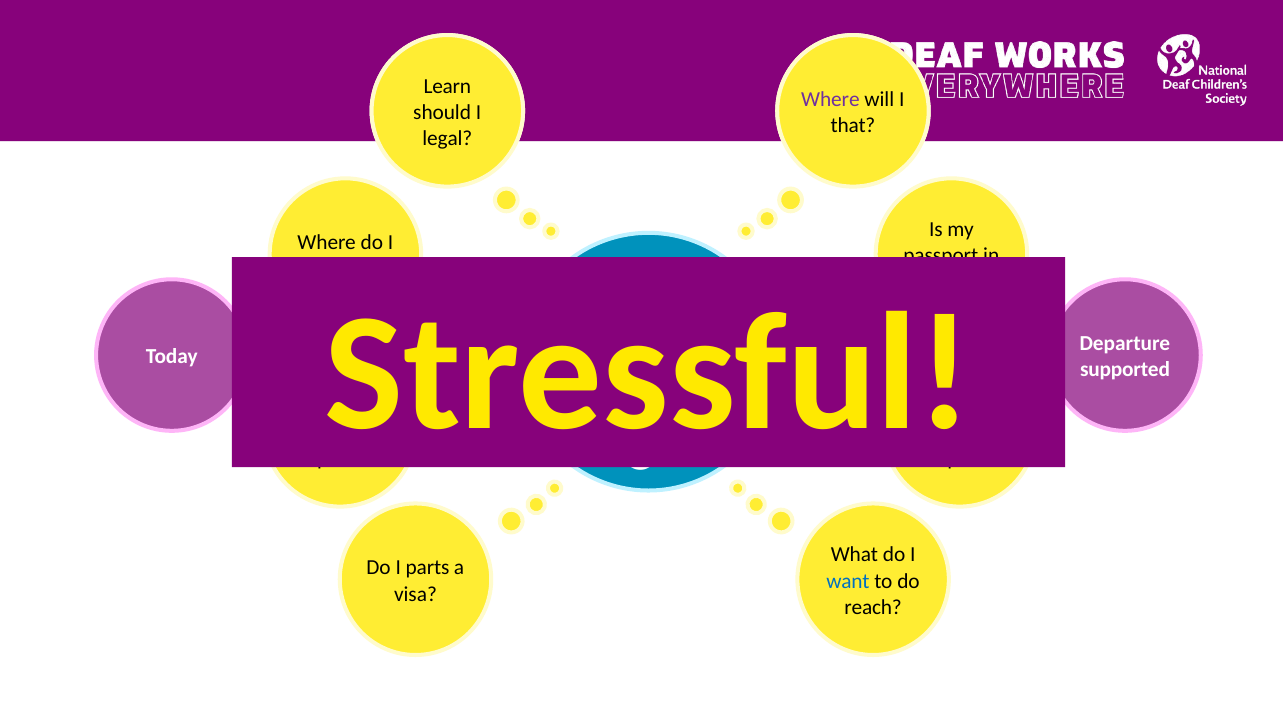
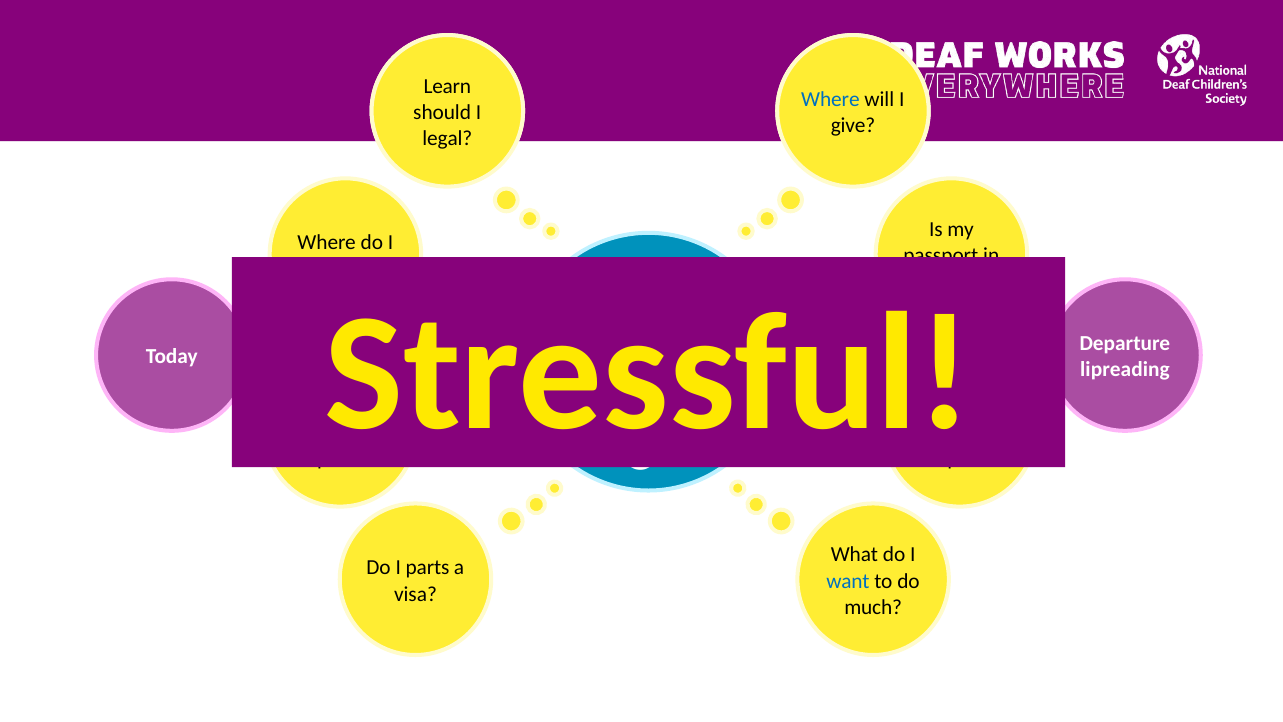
Where at (830, 99) colour: purple -> blue
that: that -> give
supported: supported -> lipreading
reach at (873, 607): reach -> much
